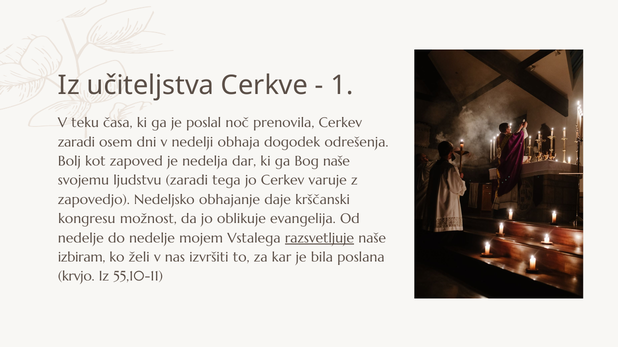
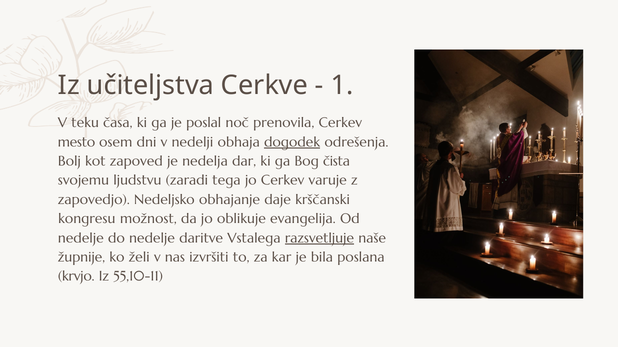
zaradi at (76, 142): zaradi -> mesto
dogodek underline: none -> present
Bog naše: naše -> čista
mojem: mojem -> daritve
izbiram: izbiram -> župnije
